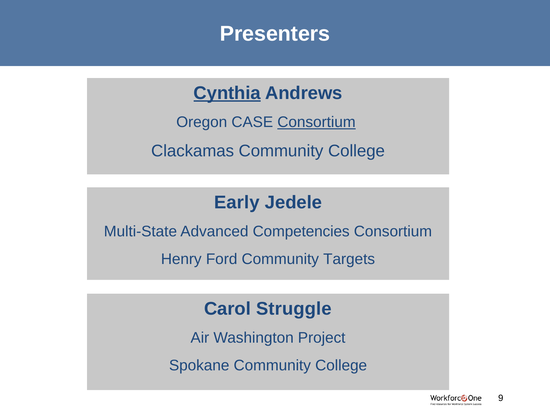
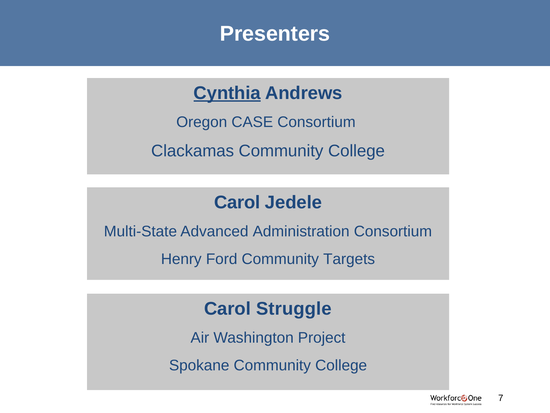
Consortium at (316, 122) underline: present -> none
Early at (237, 202): Early -> Carol
Competencies: Competencies -> Administration
9: 9 -> 7
